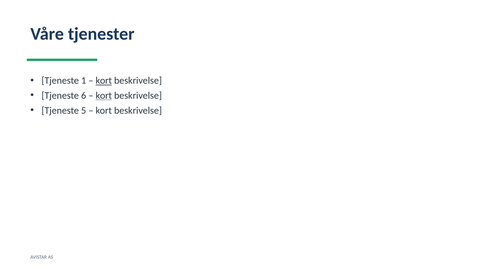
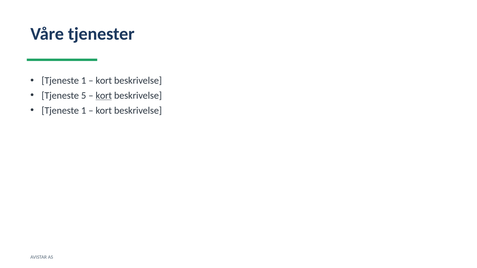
kort at (104, 81) underline: present -> none
6: 6 -> 5
5 at (84, 111): 5 -> 1
